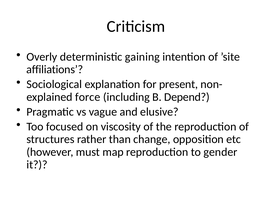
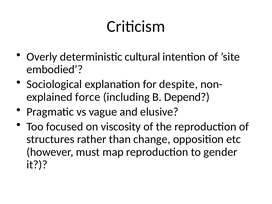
gaining: gaining -> cultural
affiliations: affiliations -> embodied
present: present -> despite
